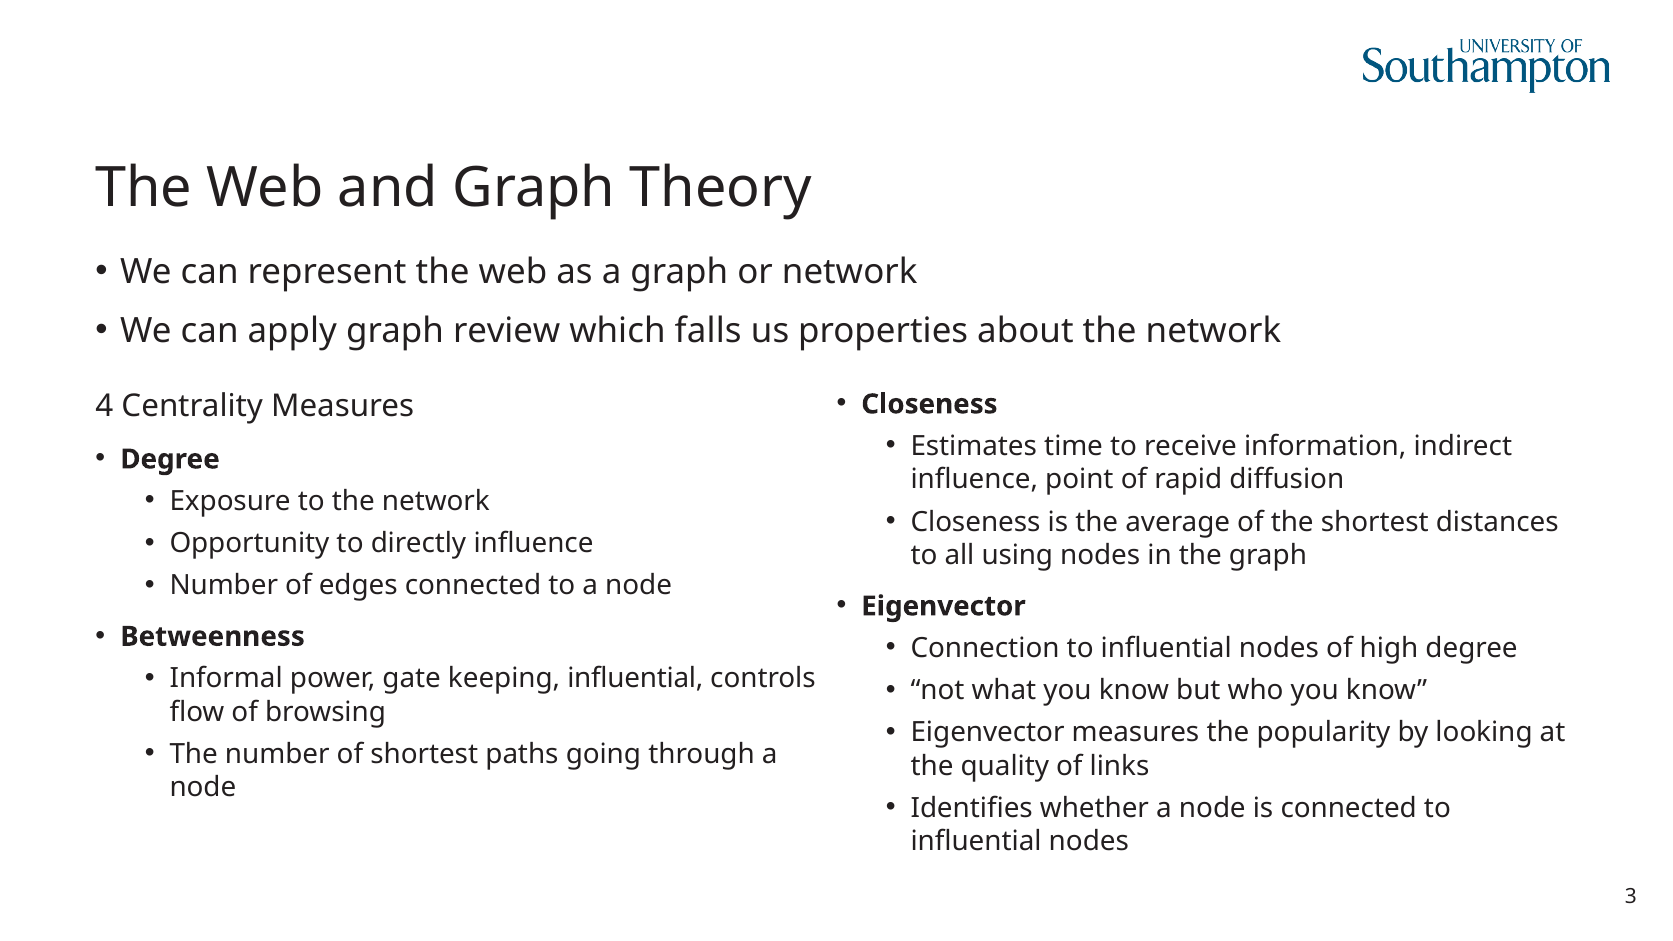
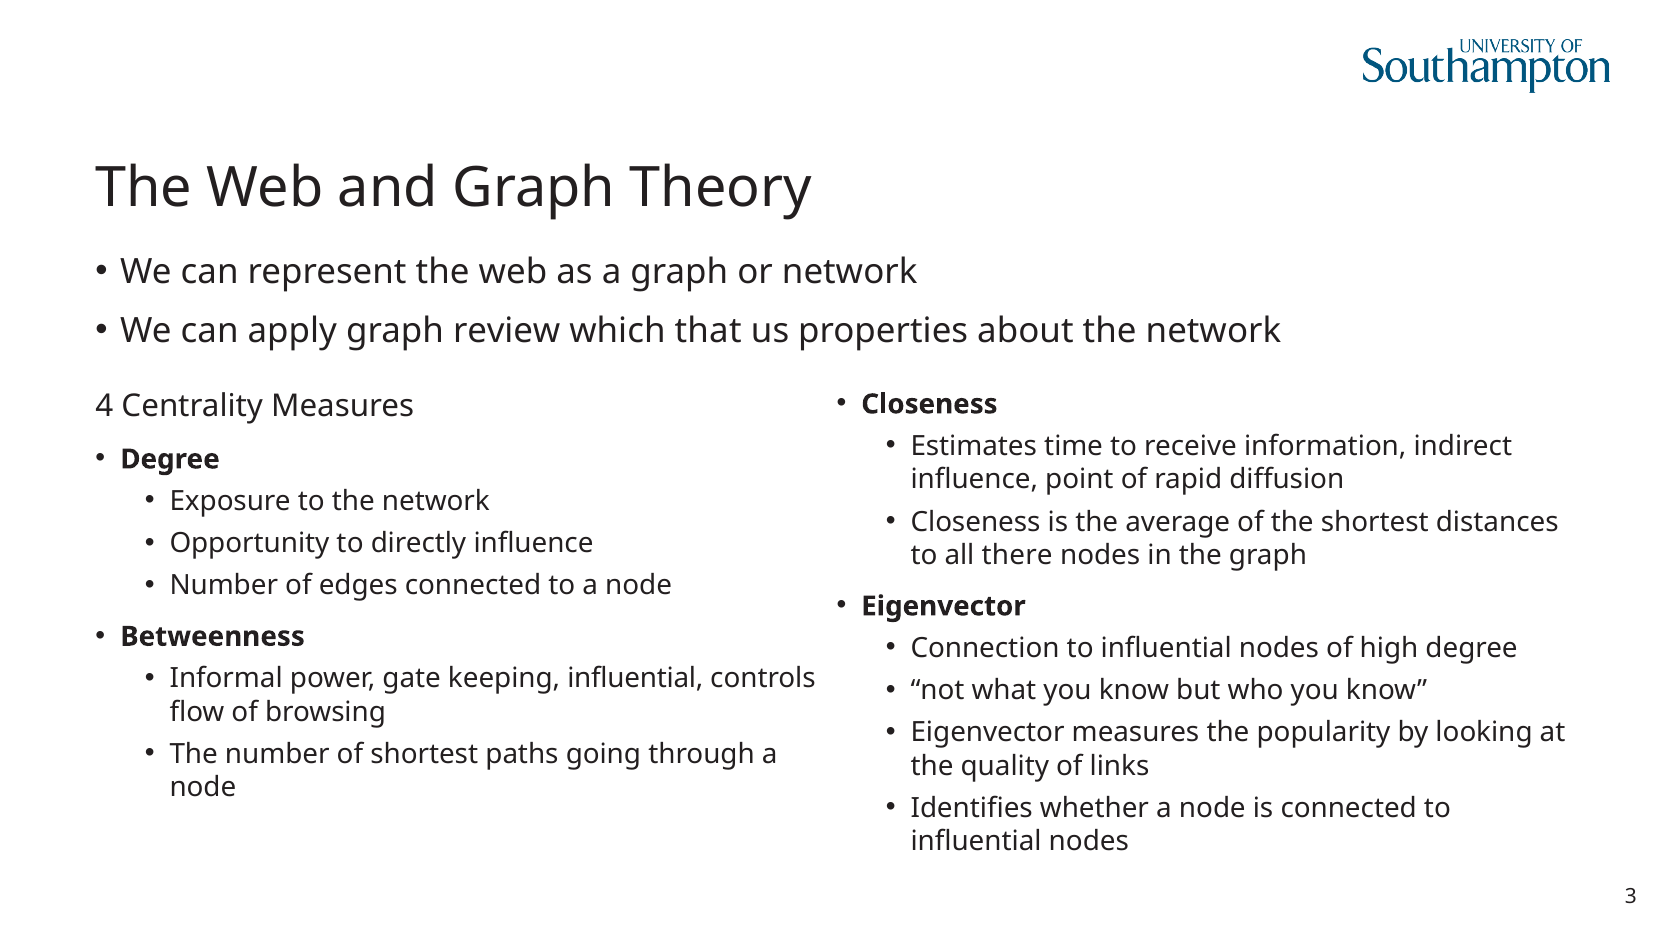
falls: falls -> that
using: using -> there
